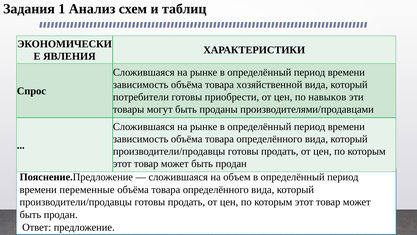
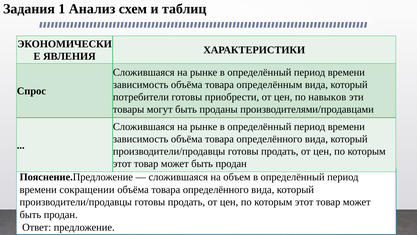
хозяйственной: хозяйственной -> определённым
переменные: переменные -> сокращении
